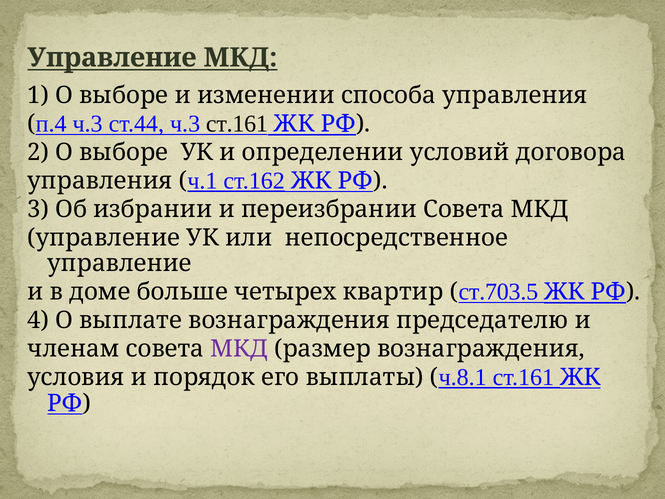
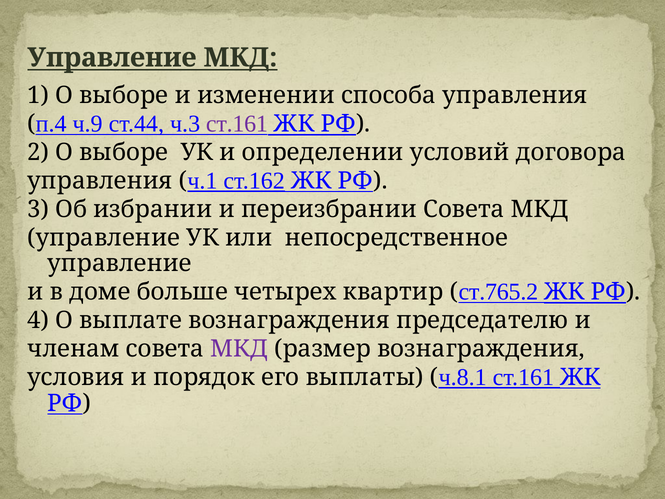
п.4 ч.3: ч.3 -> ч.9
ст.161 at (237, 124) colour: black -> purple
ст.703.5: ст.703.5 -> ст.765.2
